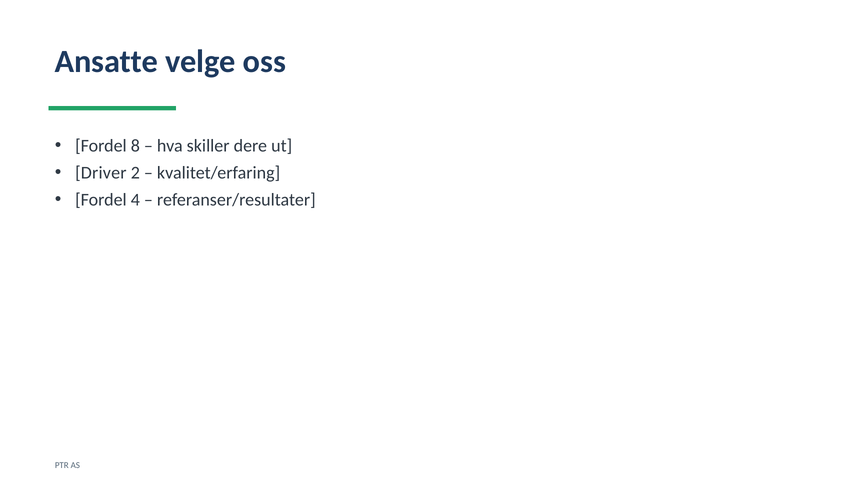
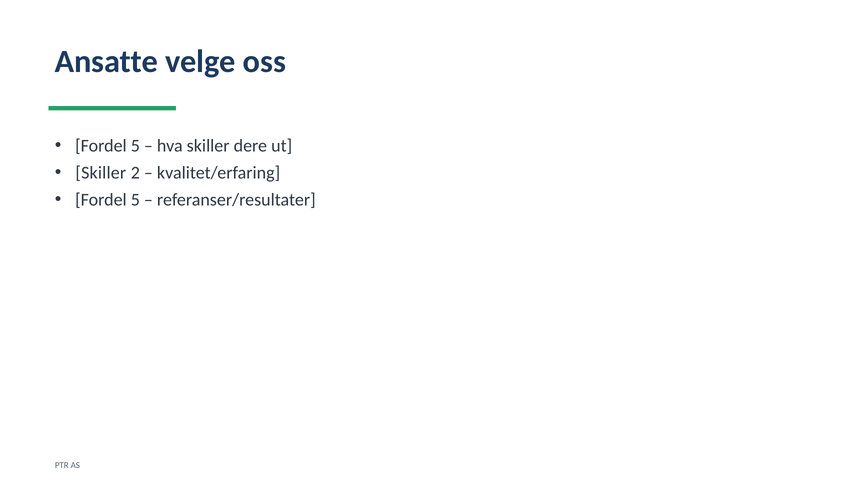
8 at (135, 146): 8 -> 5
Driver at (101, 173): Driver -> Skiller
4 at (135, 200): 4 -> 5
